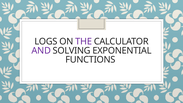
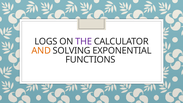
AND colour: purple -> orange
